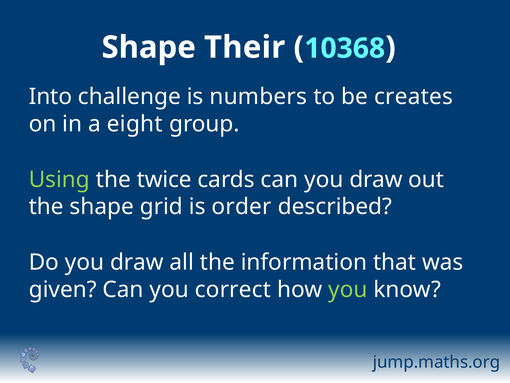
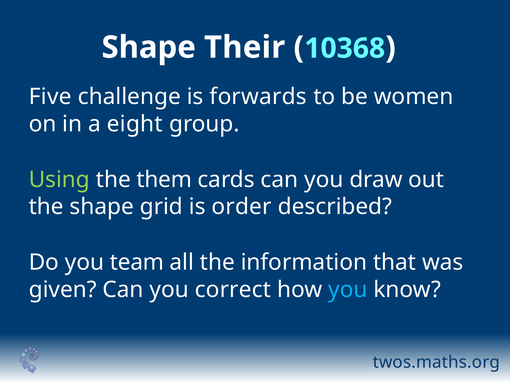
Into: Into -> Five
numbers: numbers -> forwards
creates: creates -> women
twice: twice -> them
Do you draw: draw -> team
you at (348, 289) colour: light green -> light blue
jump.maths.org: jump.maths.org -> twos.maths.org
